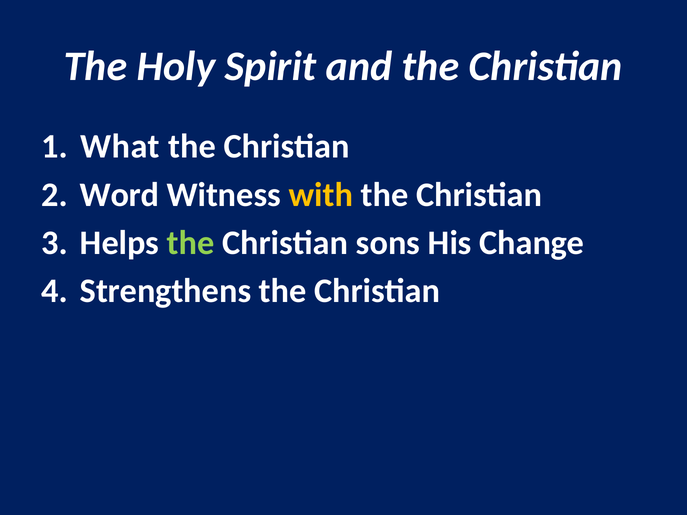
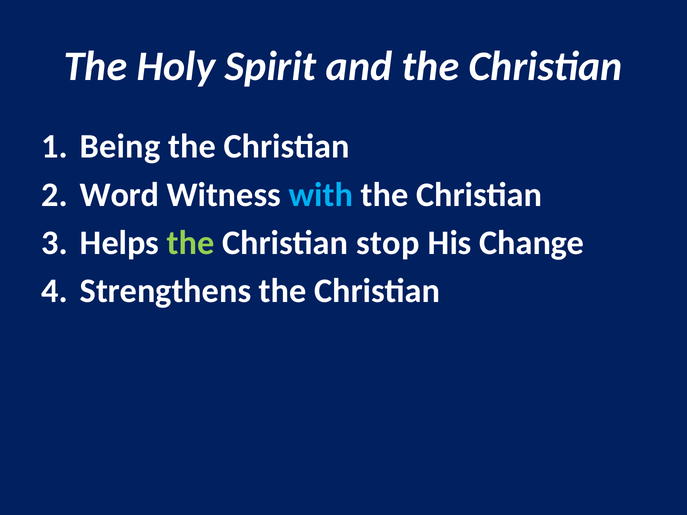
What: What -> Being
with colour: yellow -> light blue
sons: sons -> stop
